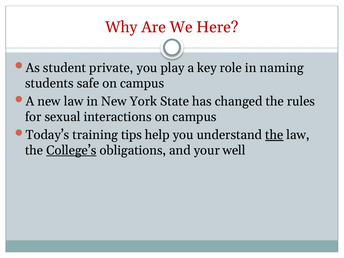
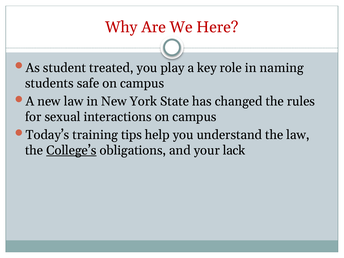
private: private -> treated
the at (274, 135) underline: present -> none
well: well -> lack
